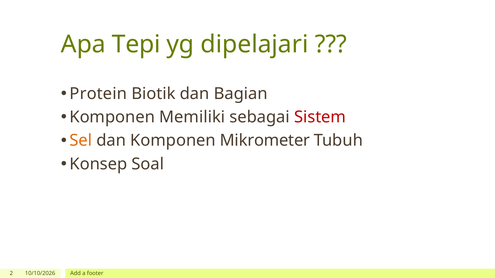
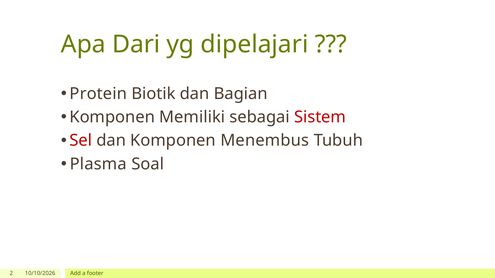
Tepi: Tepi -> Dari
Sel colour: orange -> red
Mikrometer: Mikrometer -> Menembus
Konsep: Konsep -> Plasma
